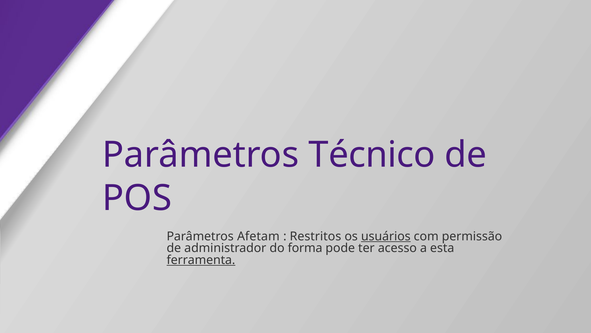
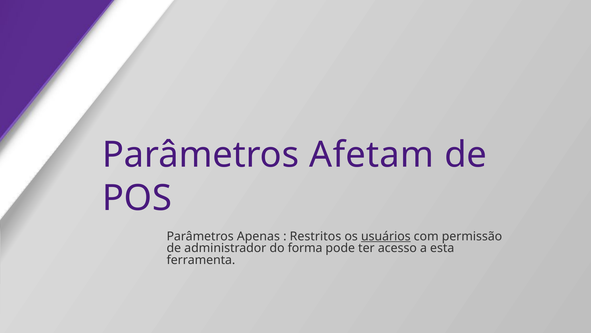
Técnico: Técnico -> Afetam
Afetam: Afetam -> Apenas
ferramenta underline: present -> none
